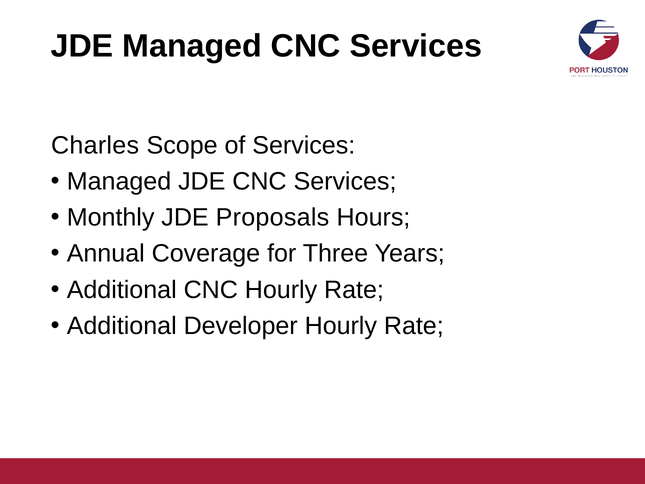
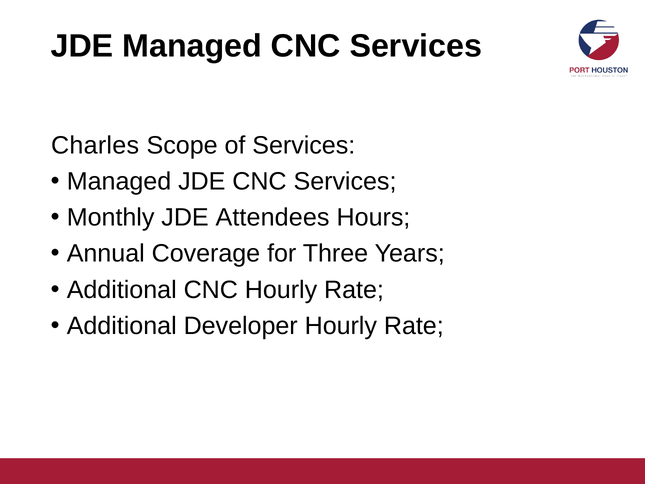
Proposals: Proposals -> Attendees
